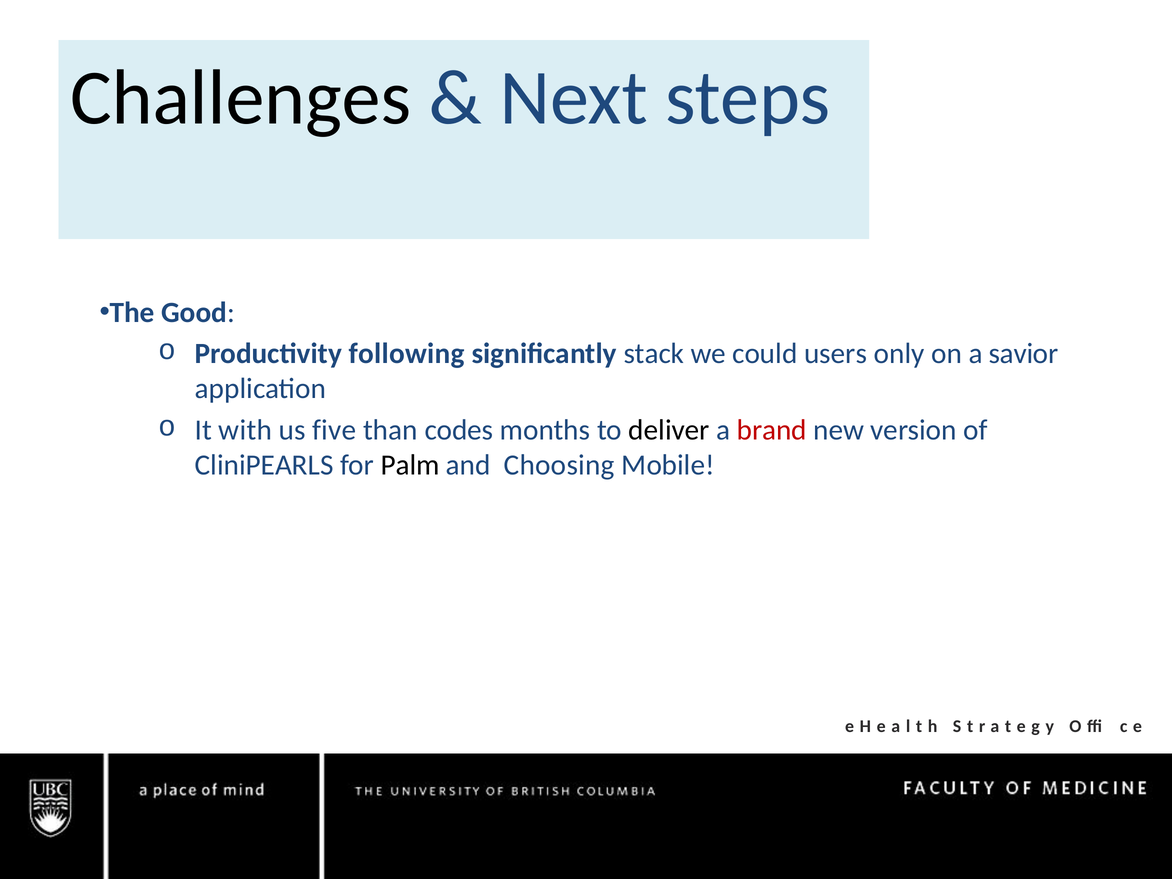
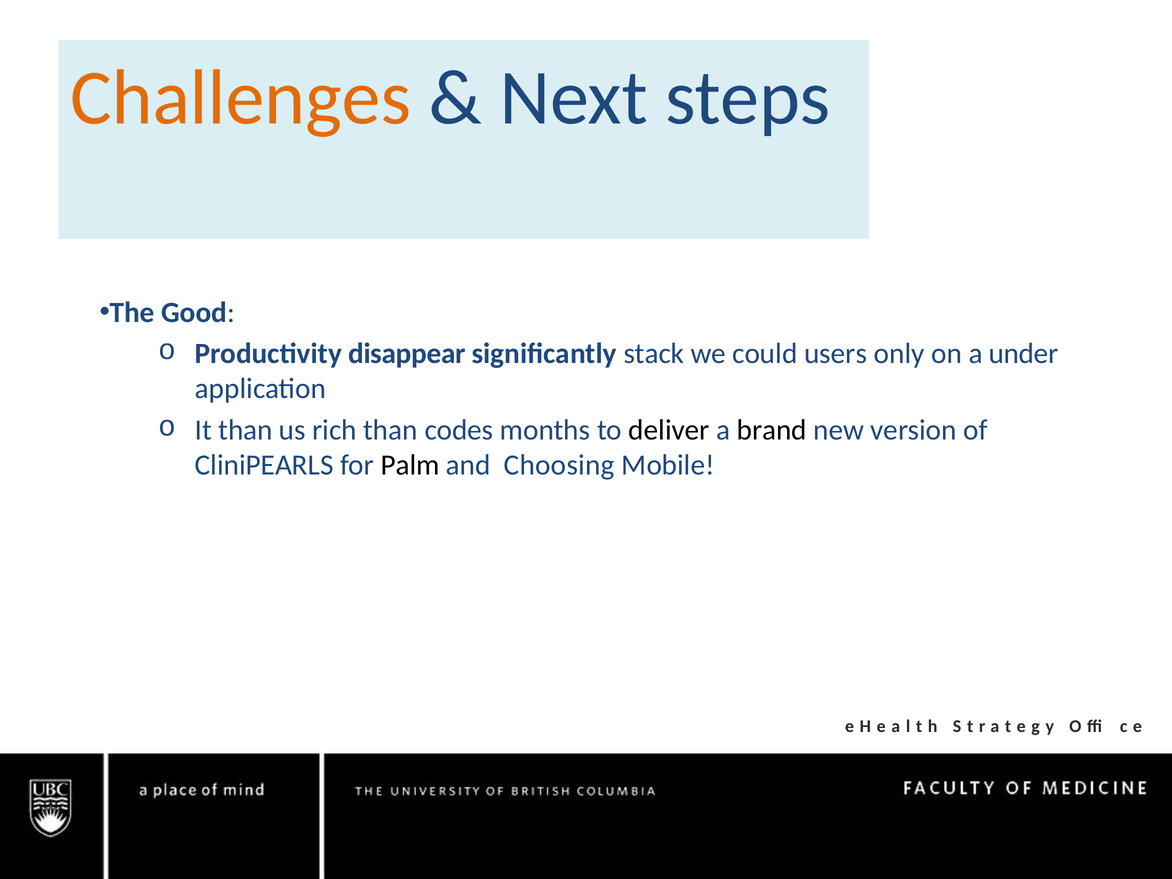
Challenges colour: black -> orange
following: following -> disappear
savior: savior -> under
It with: with -> than
five: five -> rich
brand colour: red -> black
